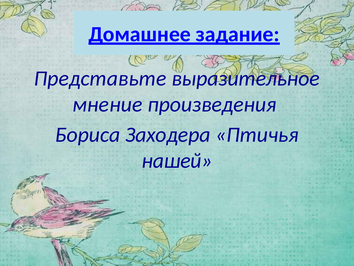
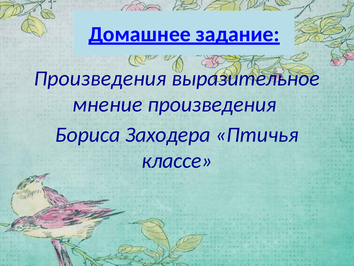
Представьте at (100, 78): Представьте -> Произведения
нашей: нашей -> классе
